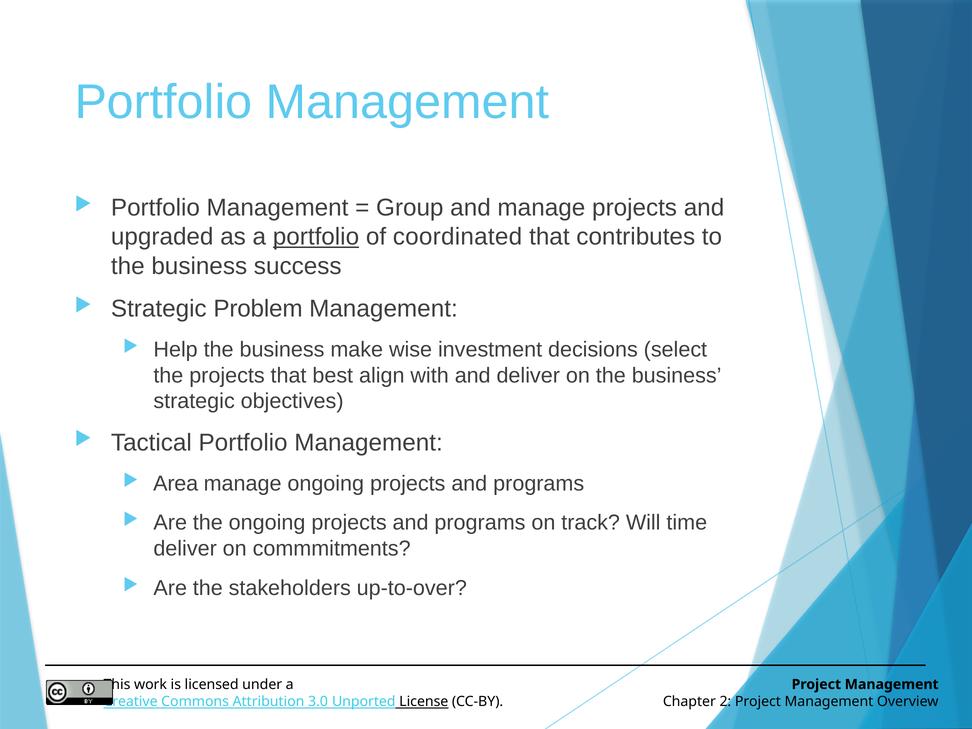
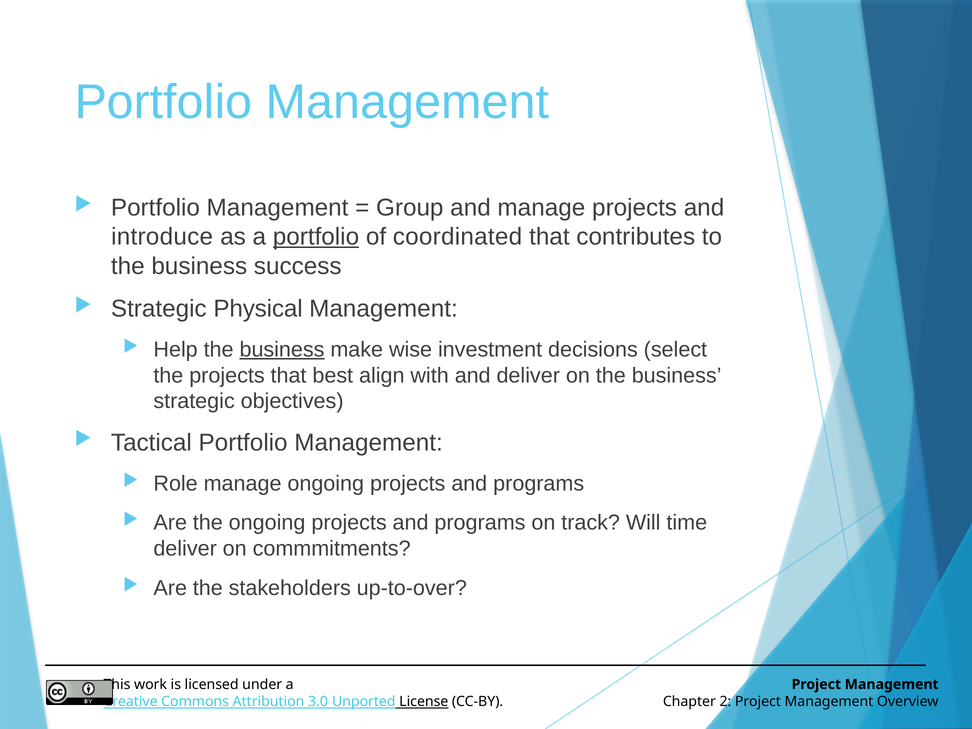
upgraded: upgraded -> introduce
Problem: Problem -> Physical
business at (282, 350) underline: none -> present
Area: Area -> Role
